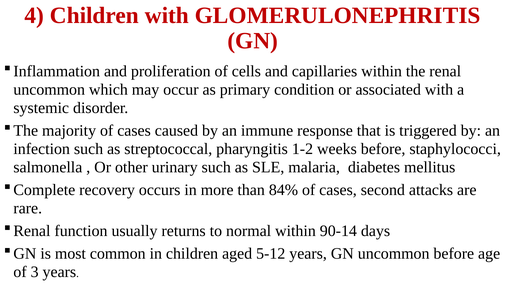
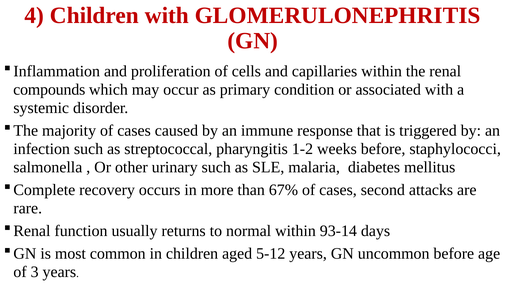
uncommon at (49, 89): uncommon -> compounds
84%: 84% -> 67%
90-14: 90-14 -> 93-14
